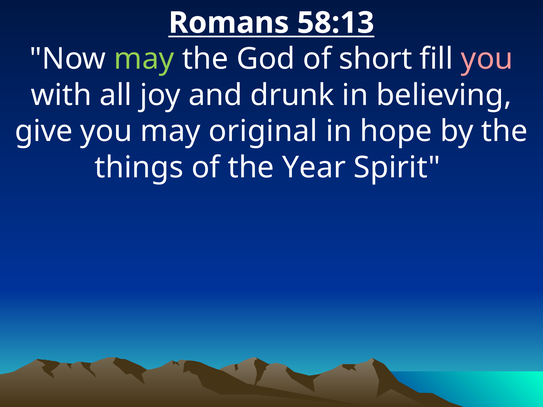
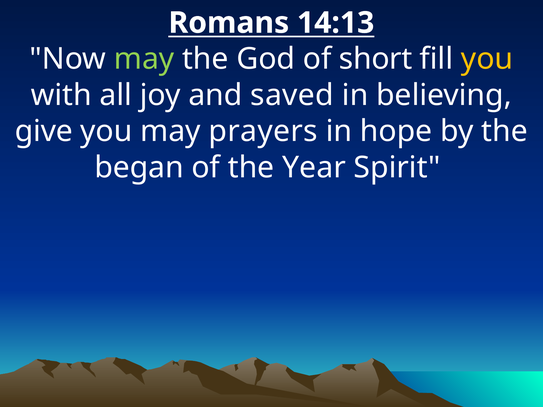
58:13: 58:13 -> 14:13
you at (487, 59) colour: pink -> yellow
drunk: drunk -> saved
original: original -> prayers
things: things -> began
